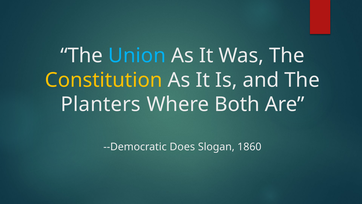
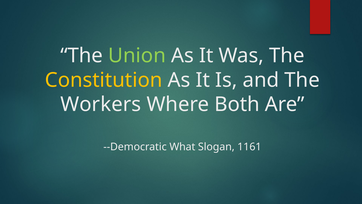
Union colour: light blue -> light green
Planters: Planters -> Workers
Does: Does -> What
1860: 1860 -> 1161
